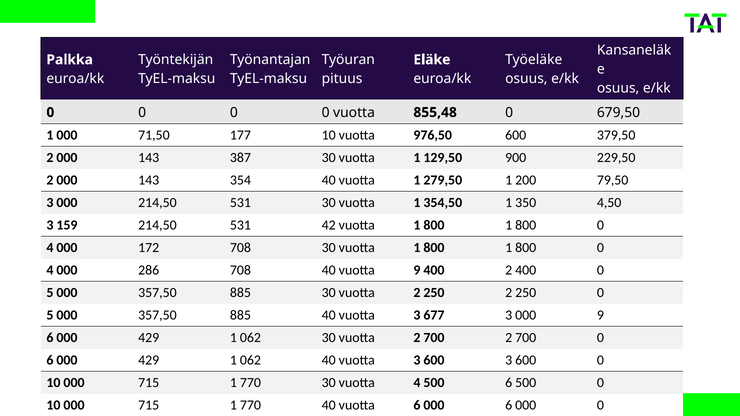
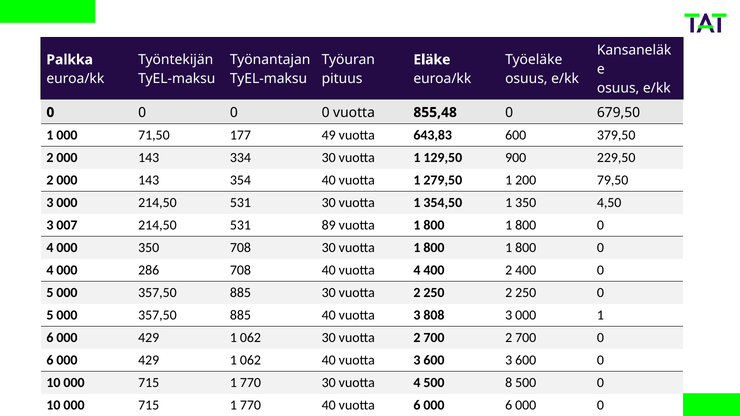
177 10: 10 -> 49
976,50: 976,50 -> 643,83
387: 387 -> 334
159: 159 -> 007
42: 42 -> 89
000 172: 172 -> 350
40 vuotta 9: 9 -> 4
677: 677 -> 808
000 9: 9 -> 1
500 6: 6 -> 8
